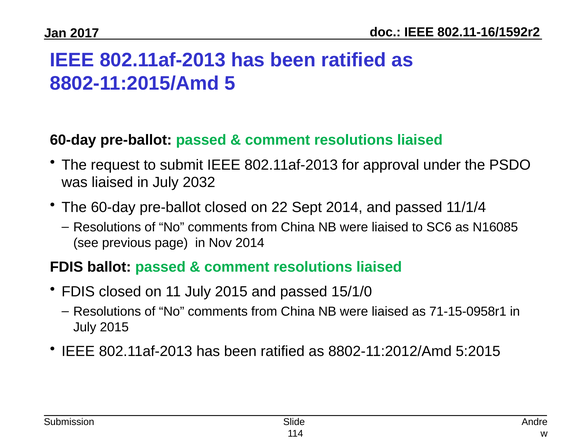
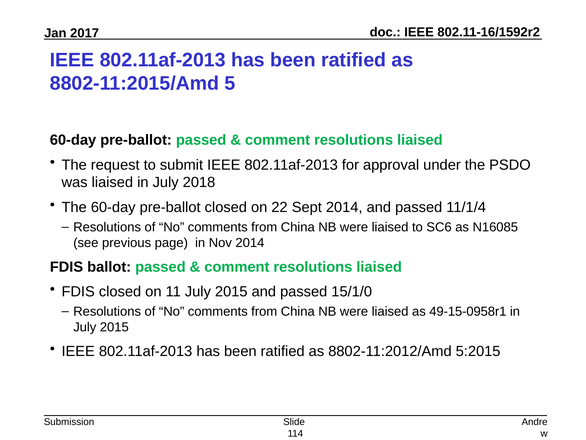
2032: 2032 -> 2018
71-15-0958r1: 71-15-0958r1 -> 49-15-0958r1
